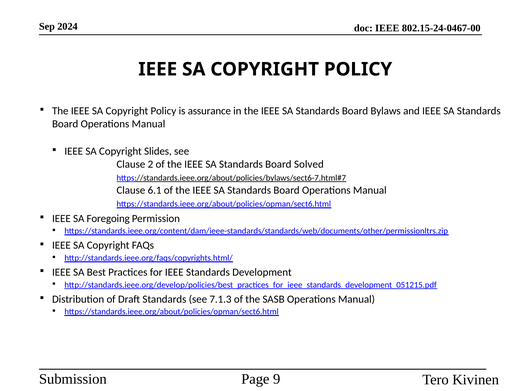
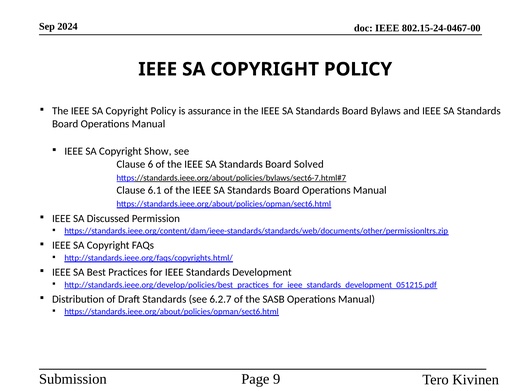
Slides: Slides -> Show
2: 2 -> 6
Foregoing: Foregoing -> Discussed
7.1.3: 7.1.3 -> 6.2.7
